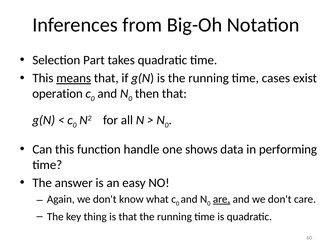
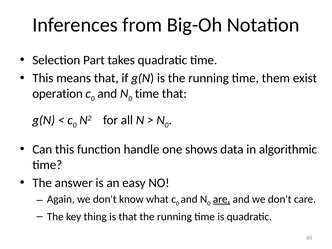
means underline: present -> none
cases: cases -> them
then at (147, 94): then -> time
performing: performing -> algorithmic
